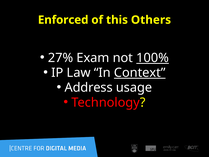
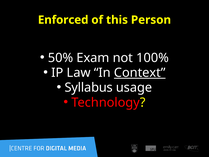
Others: Others -> Person
27%: 27% -> 50%
100% underline: present -> none
Address: Address -> Syllabus
